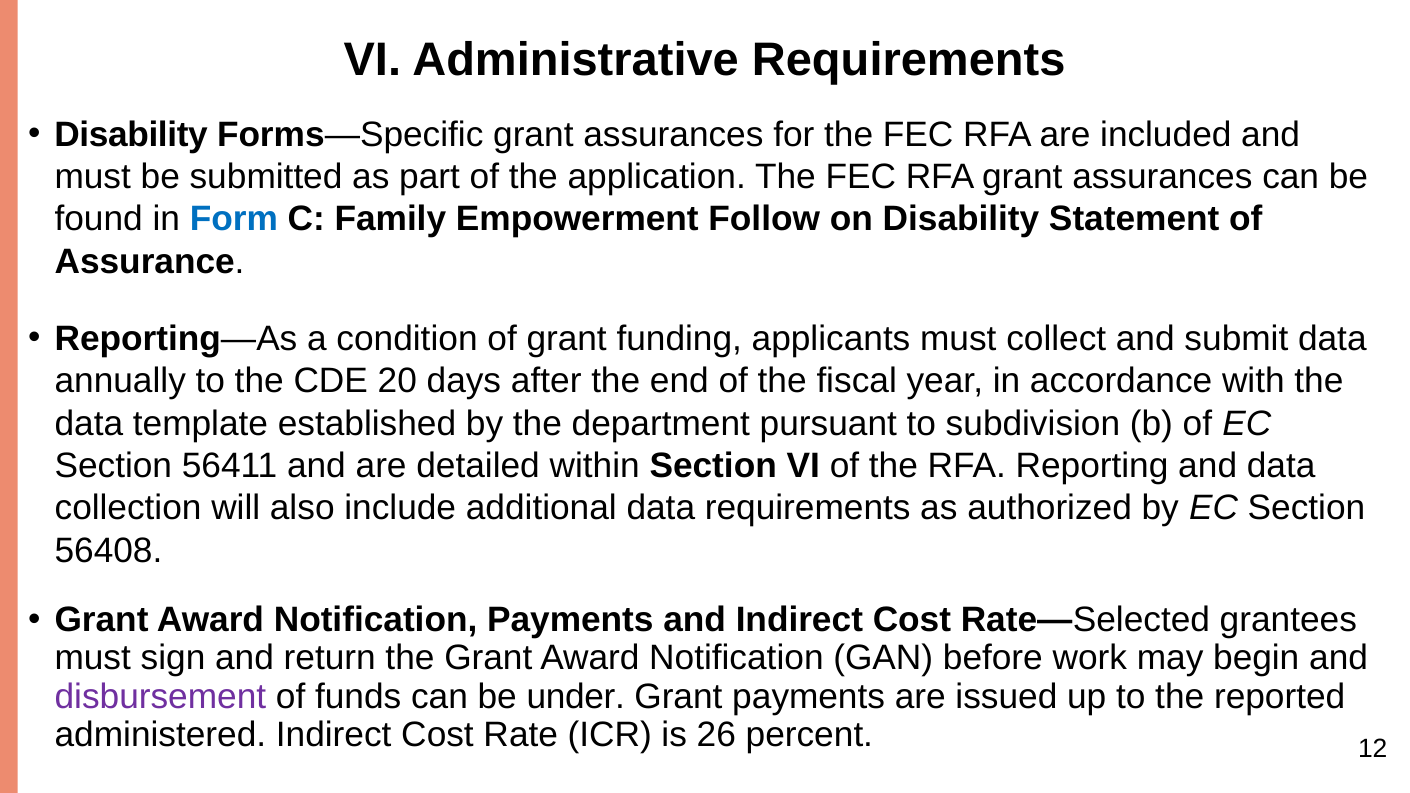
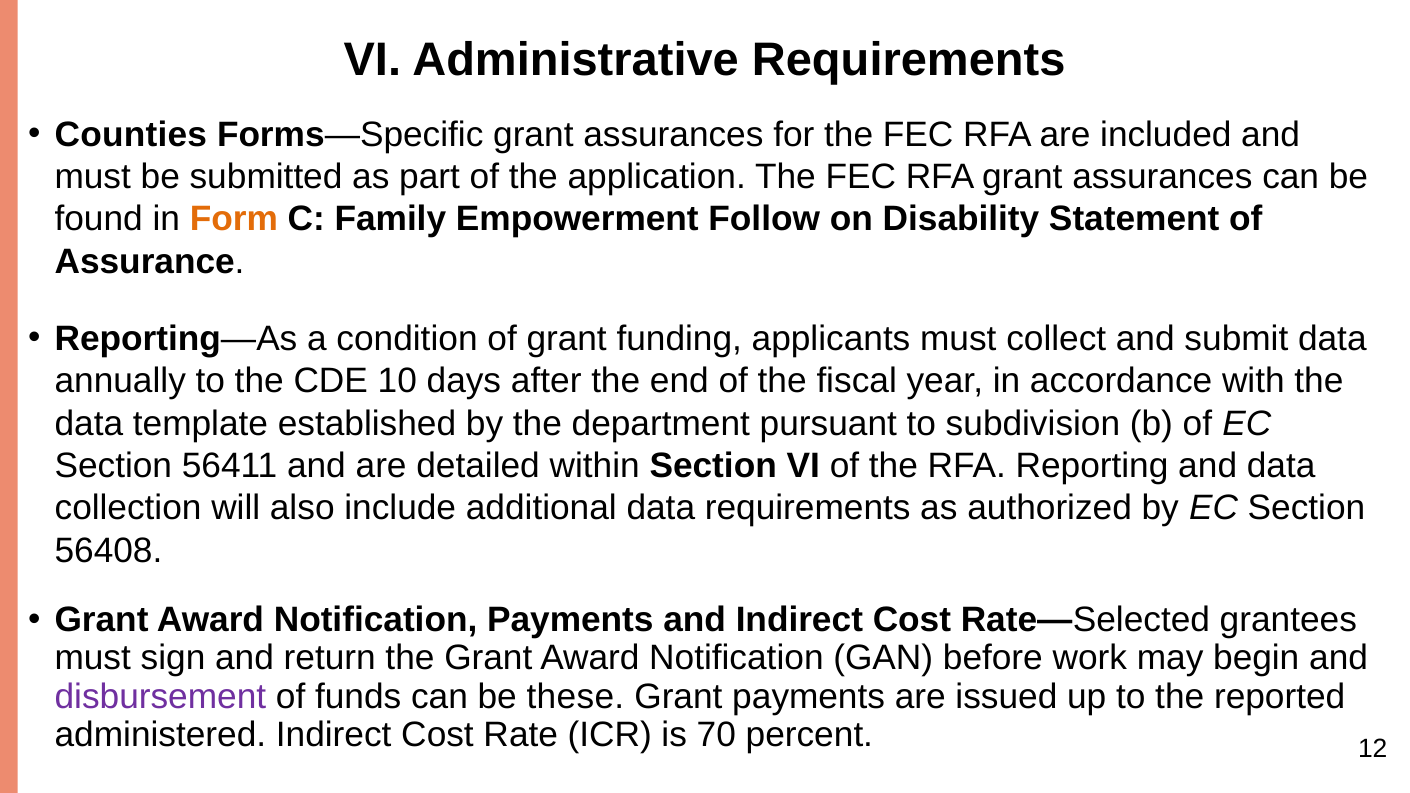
Disability at (131, 135): Disability -> Counties
Form colour: blue -> orange
20: 20 -> 10
under: under -> these
26: 26 -> 70
